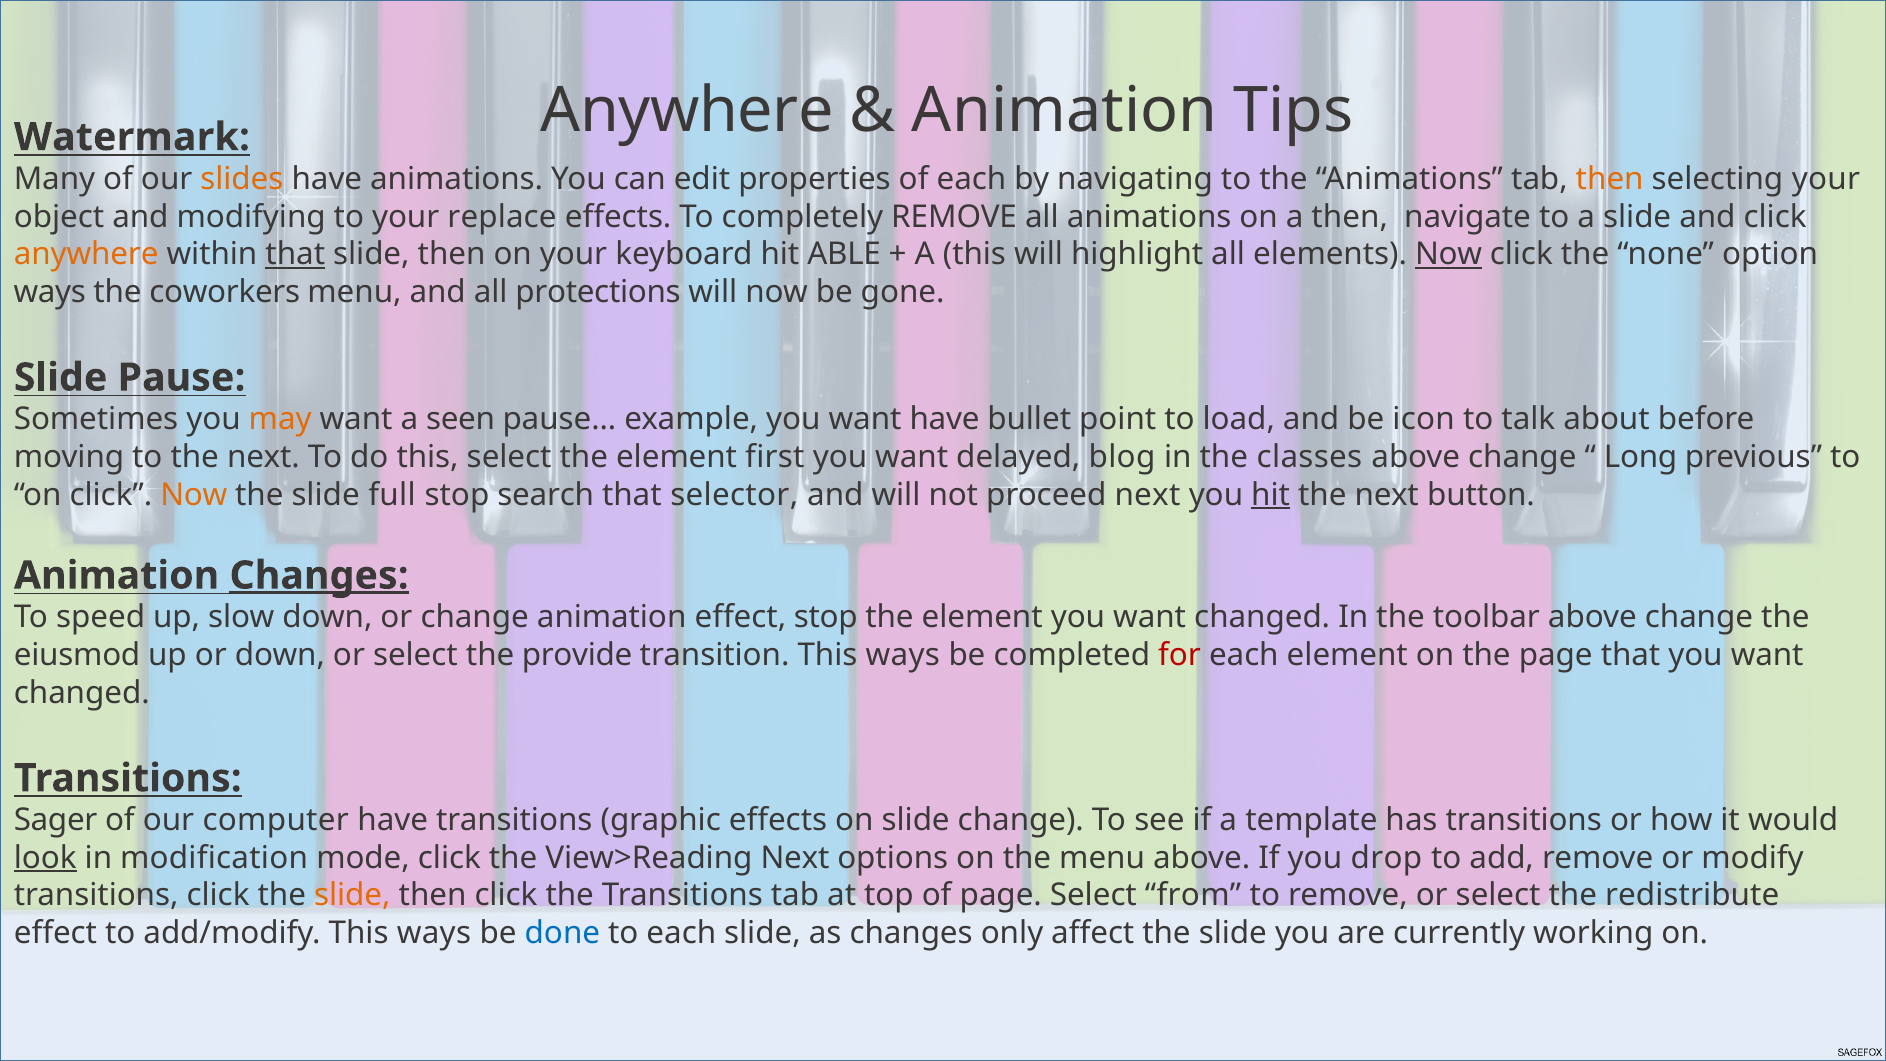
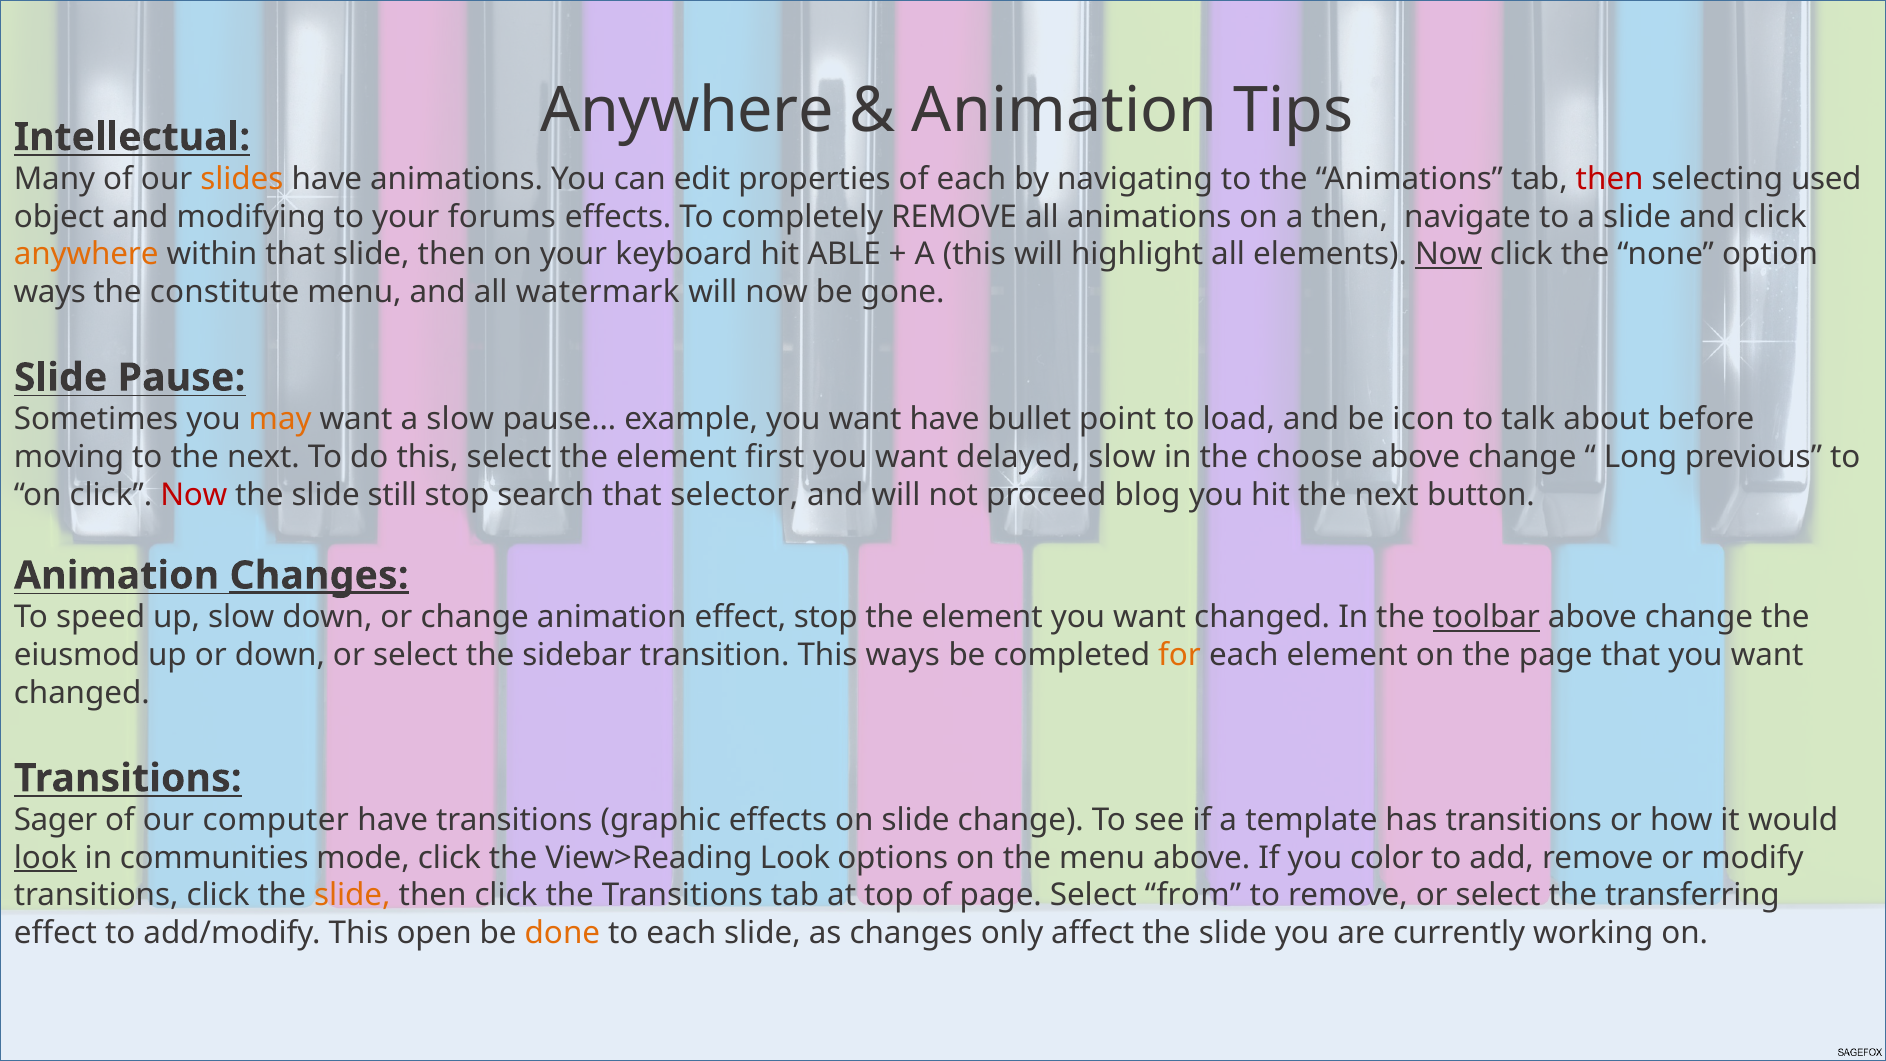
Watermark: Watermark -> Intellectual
then at (1610, 179) colour: orange -> red
selecting your: your -> used
replace: replace -> forums
that at (295, 254) underline: present -> none
coworkers: coworkers -> constitute
protections: protections -> watermark
a seen: seen -> slow
delayed blog: blog -> slow
classes: classes -> choose
Now at (194, 495) colour: orange -> red
full: full -> still
proceed next: next -> blog
hit at (1271, 495) underline: present -> none
toolbar underline: none -> present
provide: provide -> sidebar
for colour: red -> orange
modification: modification -> communities
View>Reading Next: Next -> Look
drop: drop -> color
redistribute: redistribute -> transferring
add/modify This ways: ways -> open
done colour: blue -> orange
